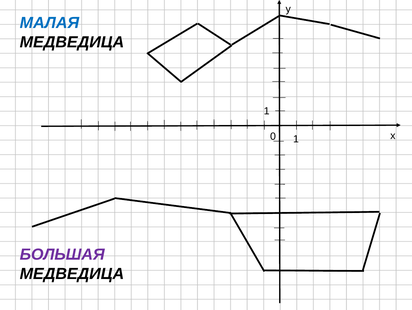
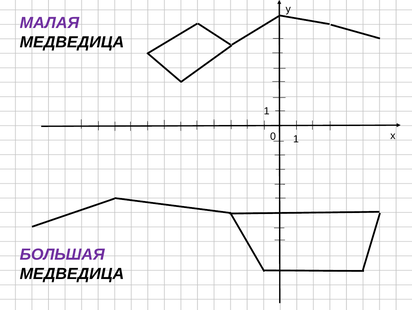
МАЛАЯ colour: blue -> purple
